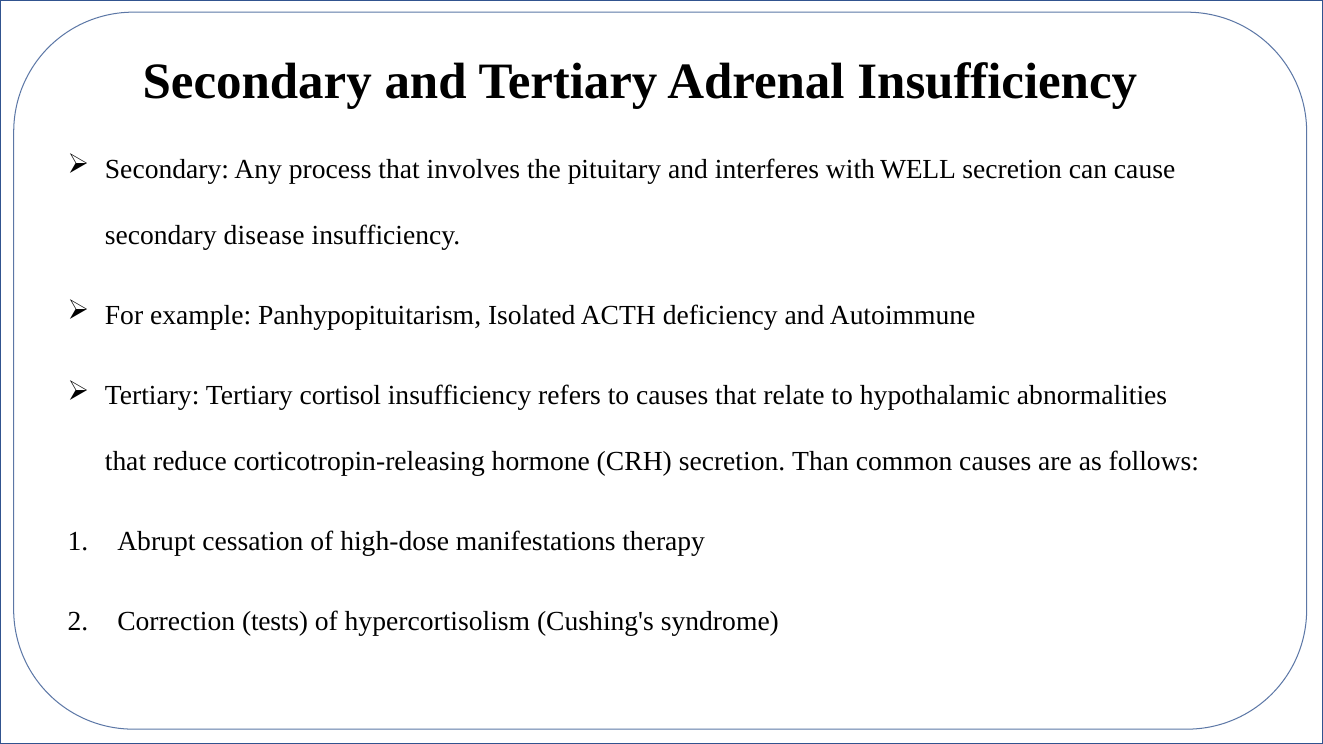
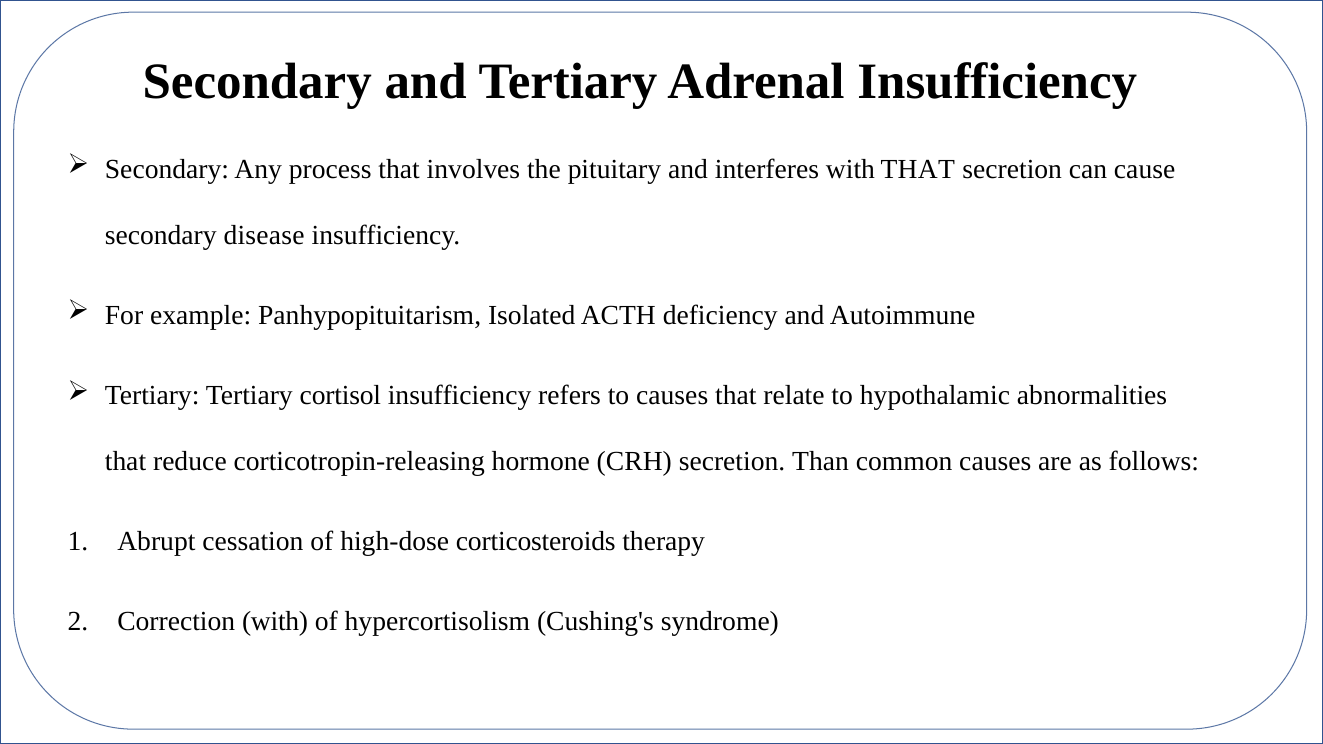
with WELL: WELL -> THAT
manifestations: manifestations -> corticosteroids
Correction tests: tests -> with
